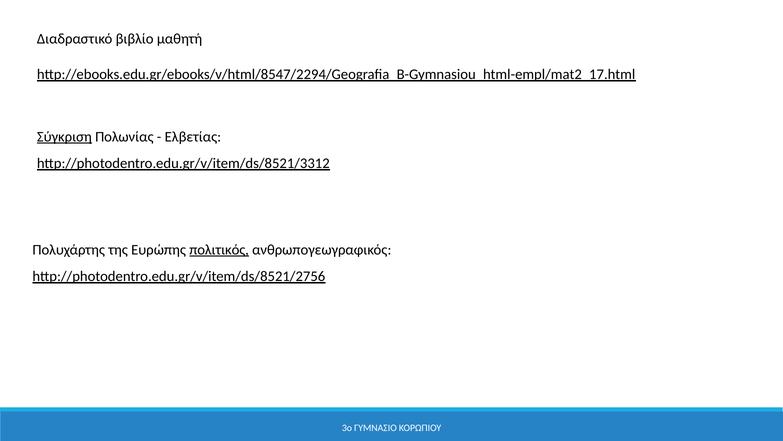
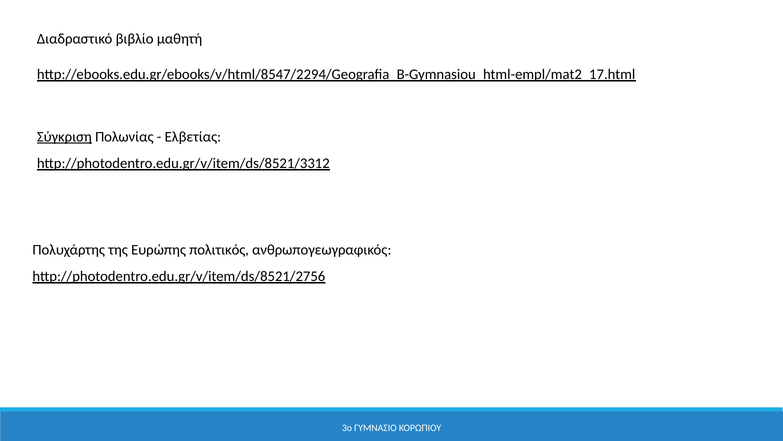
πολιτικός underline: present -> none
